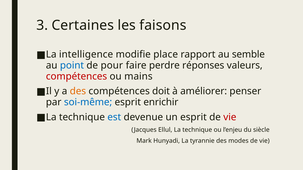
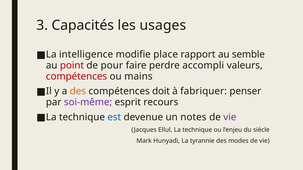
Certaines: Certaines -> Capacités
faisons: faisons -> usages
point colour: blue -> red
réponses: réponses -> accompli
améliorer: améliorer -> fabriquer
soi-même colour: blue -> purple
enrichir: enrichir -> recours
un esprit: esprit -> notes
vie at (230, 117) colour: red -> purple
